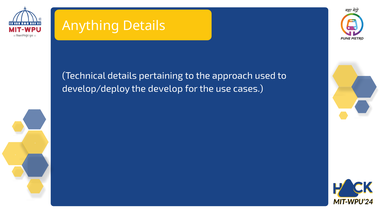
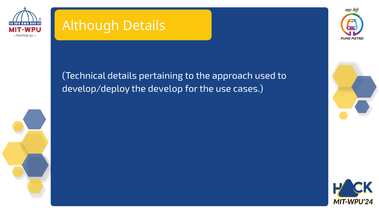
Anything: Anything -> Although
